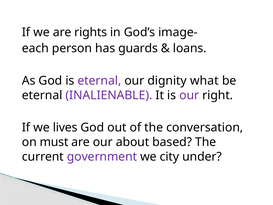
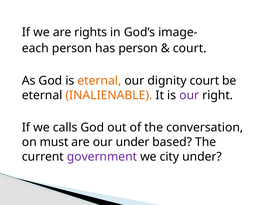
has guards: guards -> person
loans at (190, 48): loans -> court
eternal at (99, 81) colour: purple -> orange
dignity what: what -> court
INALIENABLE colour: purple -> orange
lives: lives -> calls
our about: about -> under
